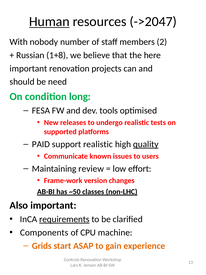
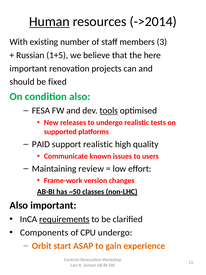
->2047: ->2047 -> ->2014
nobody: nobody -> existing
2: 2 -> 3
1+8: 1+8 -> 1+5
need: need -> fixed
condition long: long -> also
tools underline: none -> present
quality underline: present -> none
CPU machine: machine -> undergo
Grids: Grids -> Orbit
